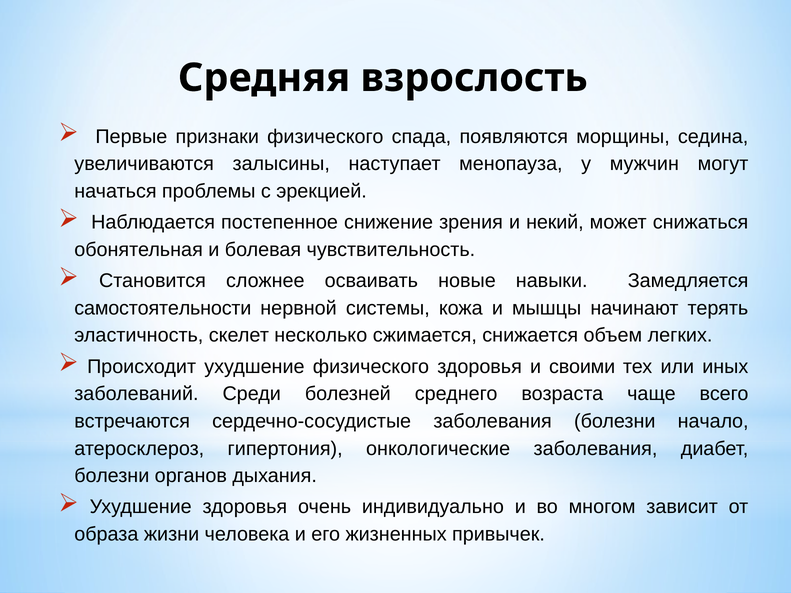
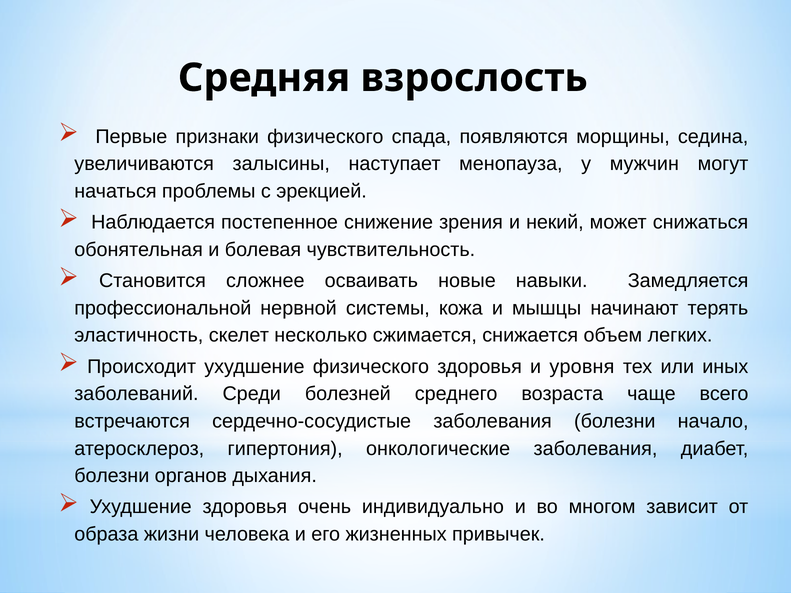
самостоятельности: самостоятельности -> профессиональной
своими: своими -> уровня
